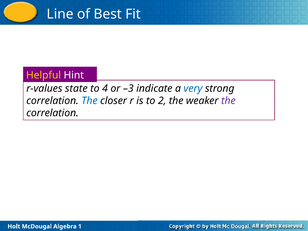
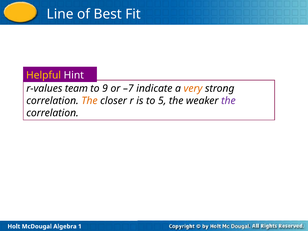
state: state -> team
4: 4 -> 9
–3: –3 -> –7
very colour: blue -> orange
The at (89, 101) colour: blue -> orange
2: 2 -> 5
